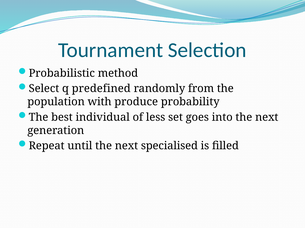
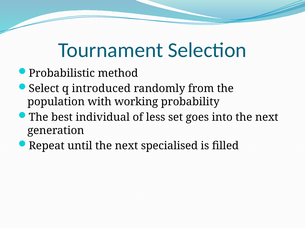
predefined: predefined -> introduced
produce: produce -> working
